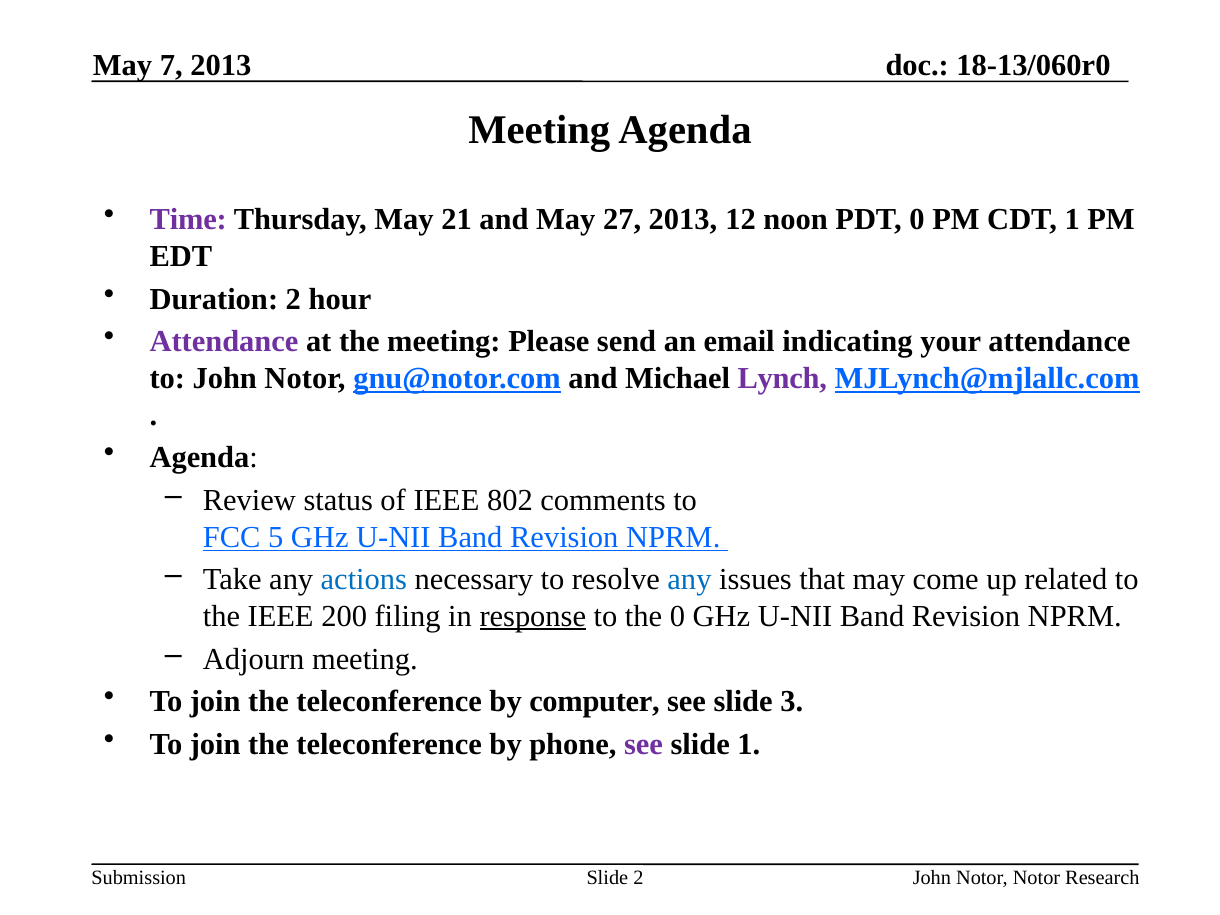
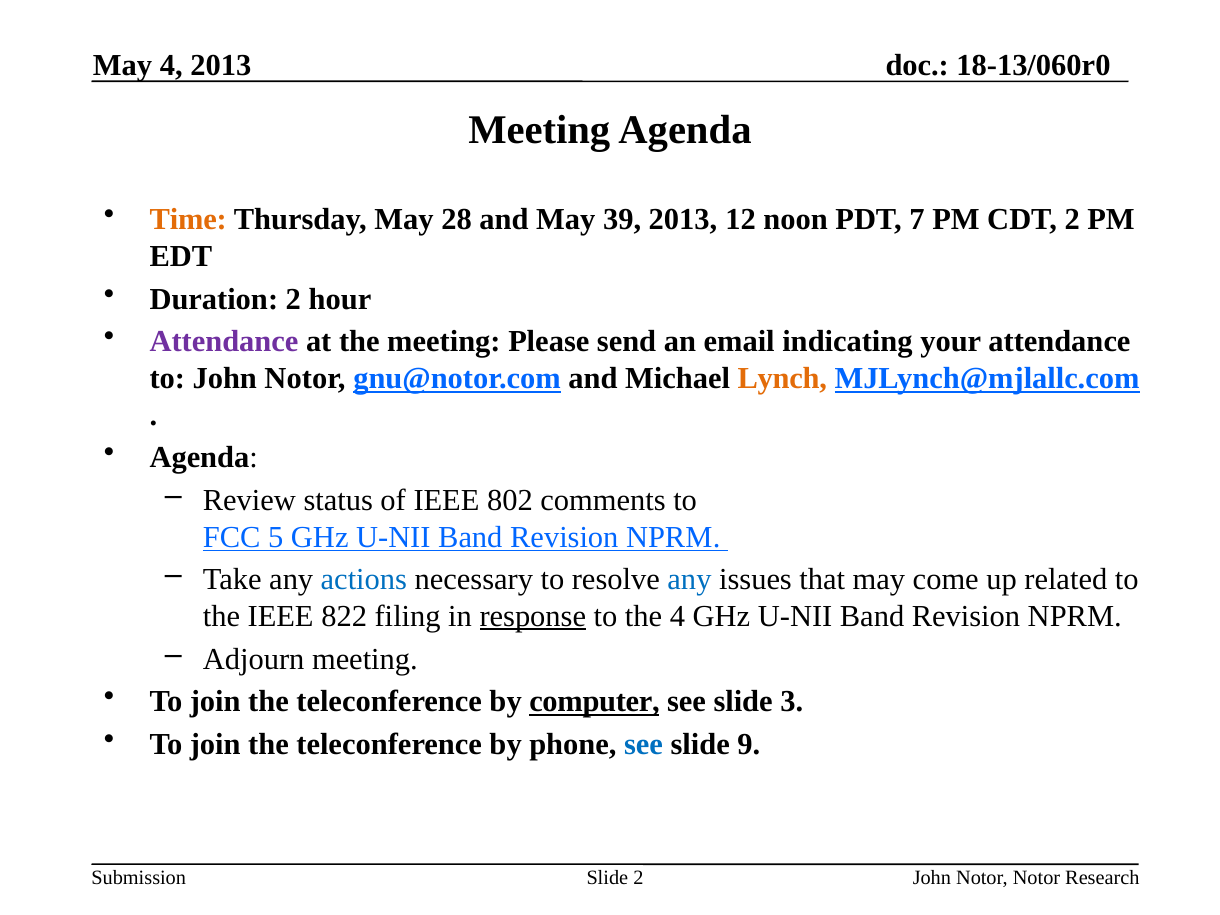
May 7: 7 -> 4
Time colour: purple -> orange
21: 21 -> 28
27: 27 -> 39
PDT 0: 0 -> 7
CDT 1: 1 -> 2
Lynch colour: purple -> orange
200: 200 -> 822
the 0: 0 -> 4
computer underline: none -> present
see at (644, 744) colour: purple -> blue
slide 1: 1 -> 9
